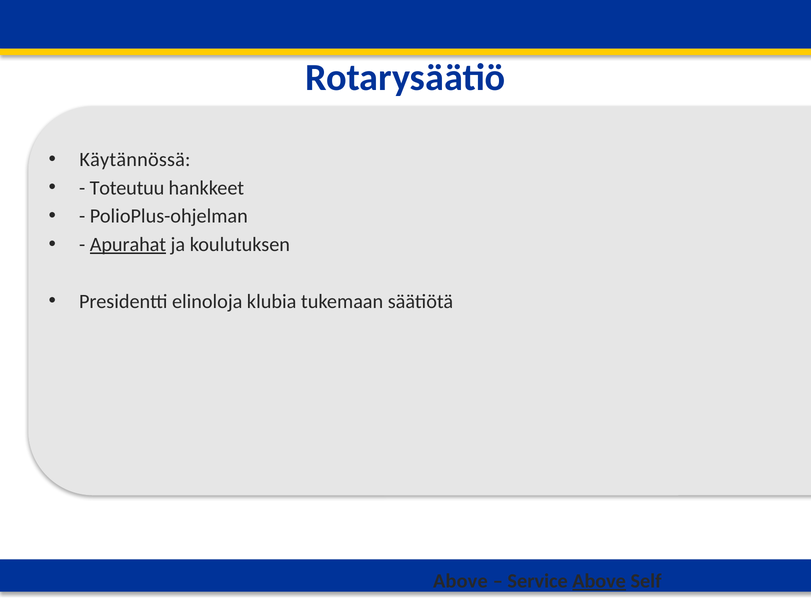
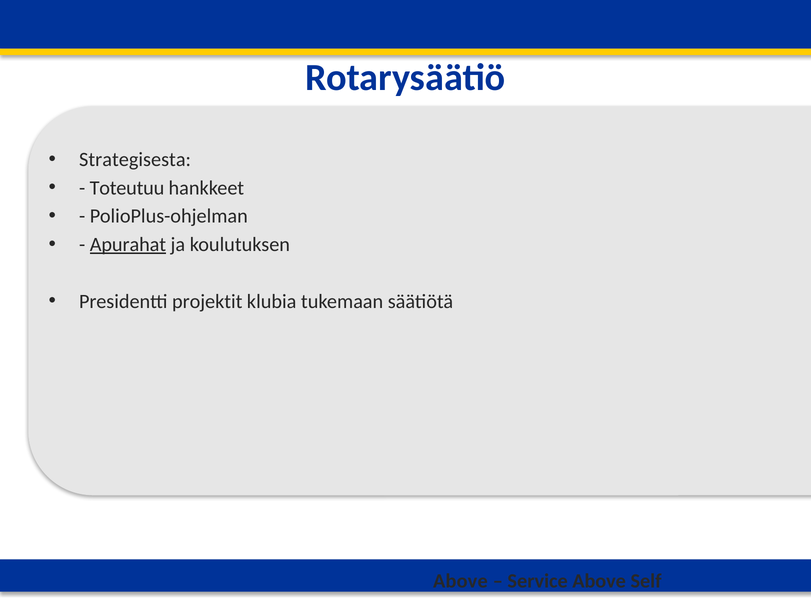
Käytännössä: Käytännössä -> Strategisesta
elinoloja: elinoloja -> projektit
Above at (599, 581) underline: present -> none
